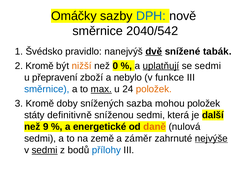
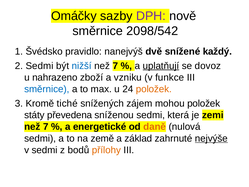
DPH colour: blue -> purple
2040/542: 2040/542 -> 2098/542
dvě underline: present -> none
tabák: tabák -> každý
2 Kromě: Kromě -> Sedmi
nižší colour: orange -> blue
0 at (115, 66): 0 -> 7
se sedmi: sedmi -> dovoz
přepravení: přepravení -> nahrazeno
nebylo: nebylo -> vzniku
max underline: present -> none
doby: doby -> tiché
sazba: sazba -> zájem
definitivně: definitivně -> převedena
další: další -> zemi
9 at (46, 127): 9 -> 7
záměr: záměr -> základ
sedmi at (45, 150) underline: present -> none
přílohy colour: blue -> orange
